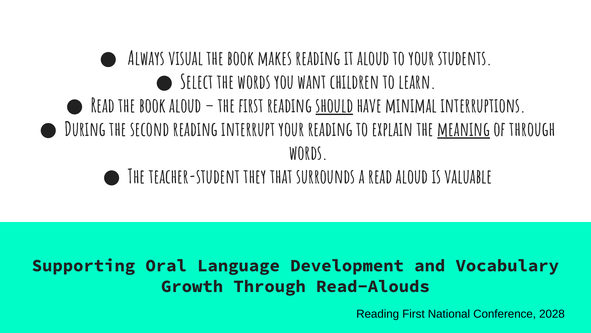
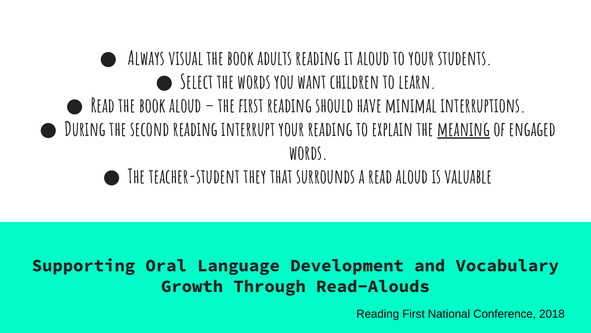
makes: makes -> adults
should underline: present -> none
of through: through -> engaged
2028: 2028 -> 2018
